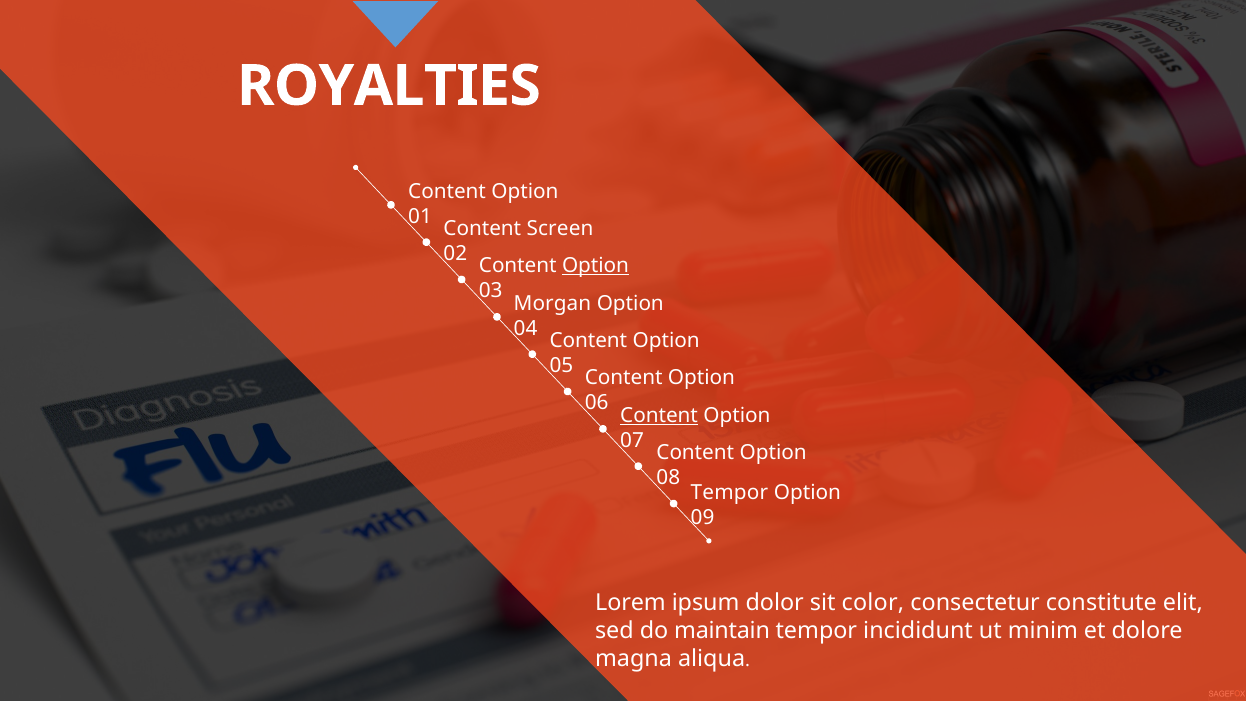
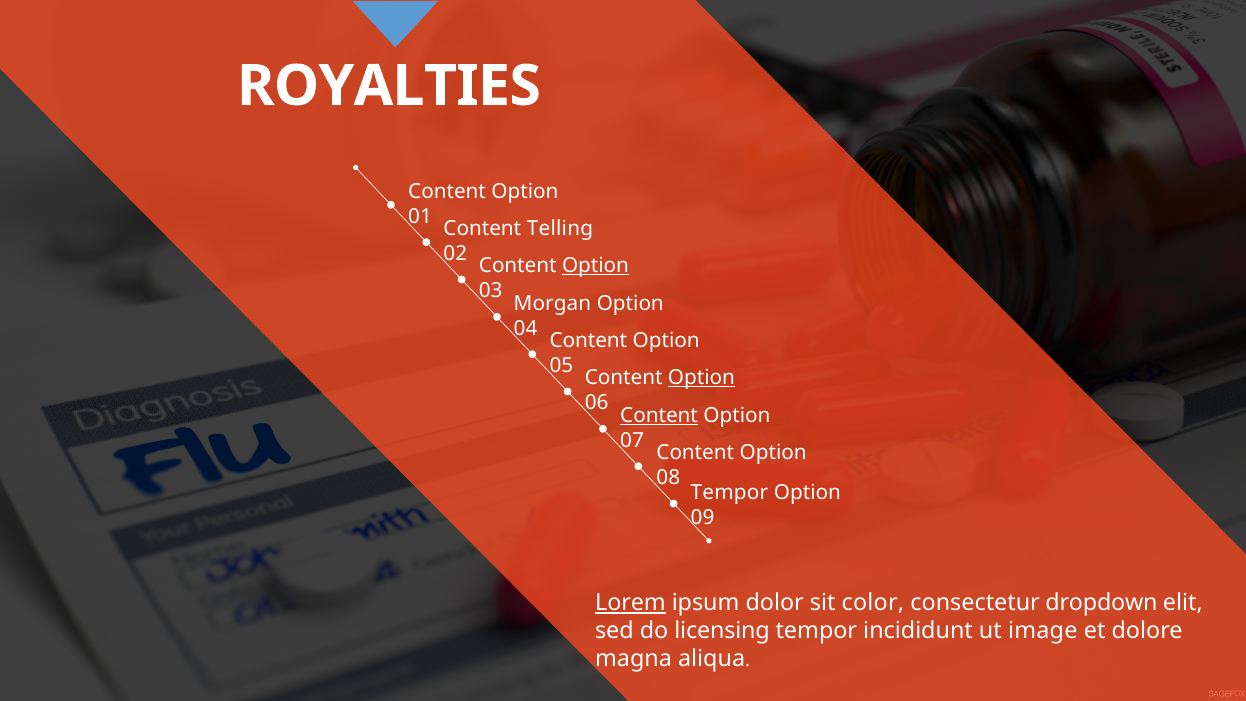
Screen: Screen -> Telling
Option at (702, 378) underline: none -> present
Lorem underline: none -> present
constitute: constitute -> dropdown
maintain: maintain -> licensing
minim: minim -> image
